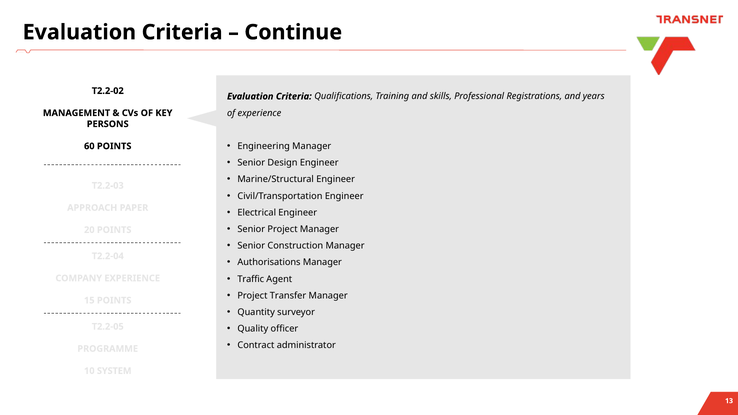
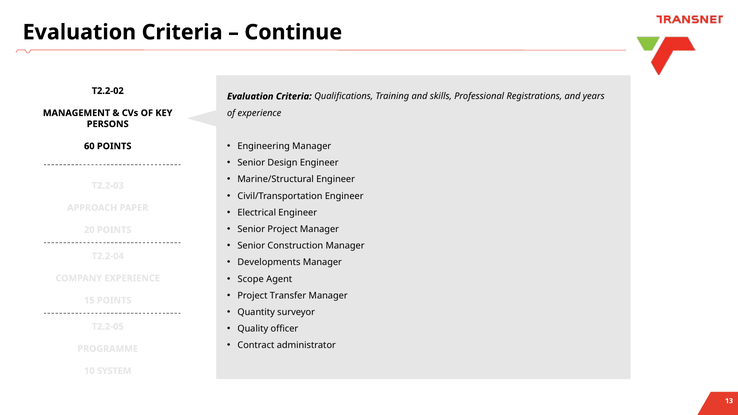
Authorisations: Authorisations -> Developments
Traffic: Traffic -> Scope
